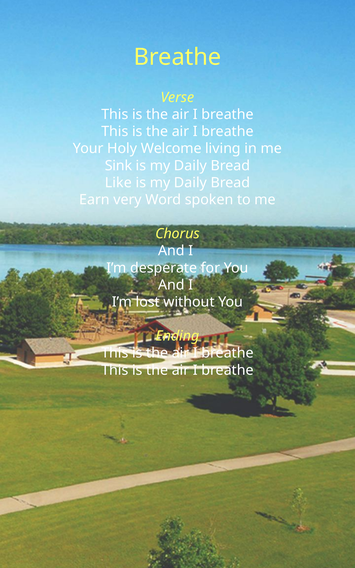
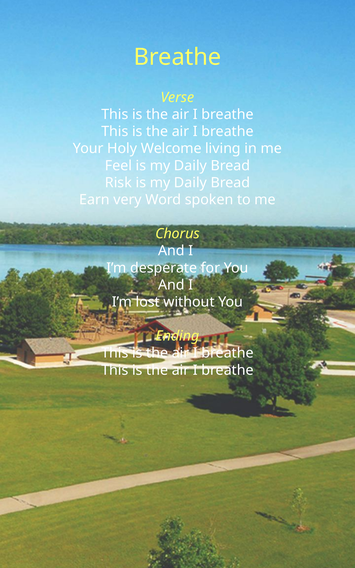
Sink: Sink -> Feel
Like: Like -> Risk
